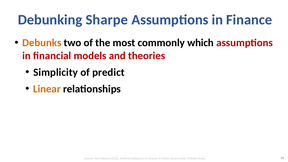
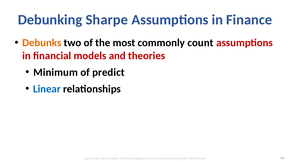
which: which -> count
Simplicity: Simplicity -> Minimum
Linear colour: orange -> blue
